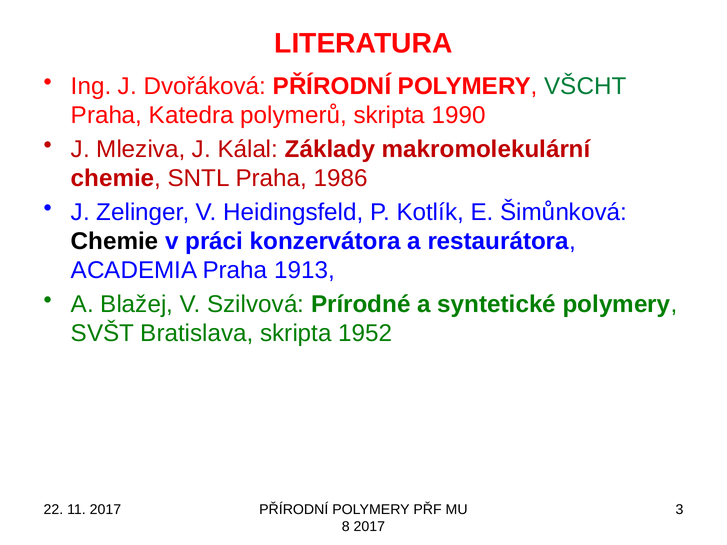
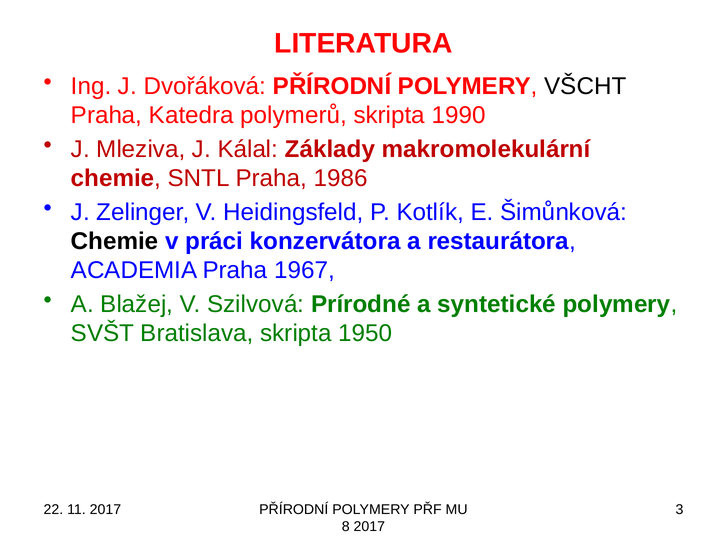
VŠCHT colour: green -> black
1913: 1913 -> 1967
1952: 1952 -> 1950
